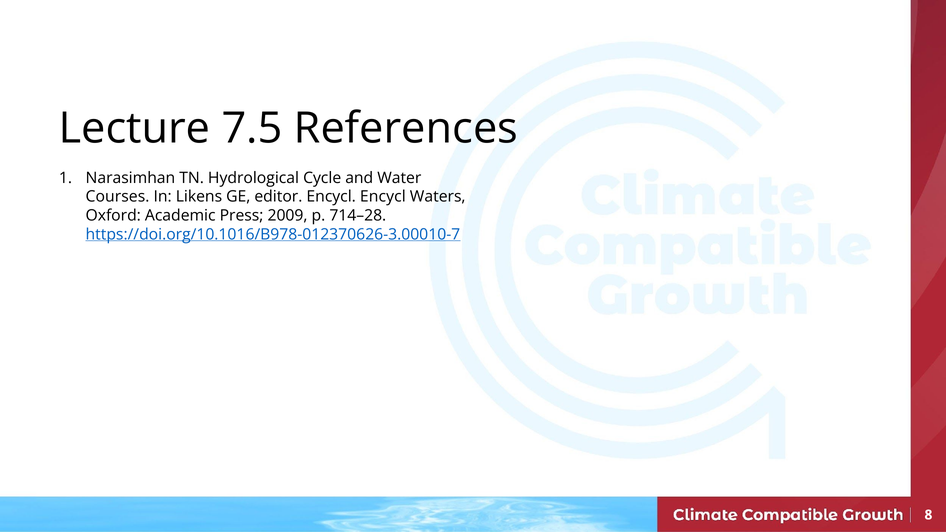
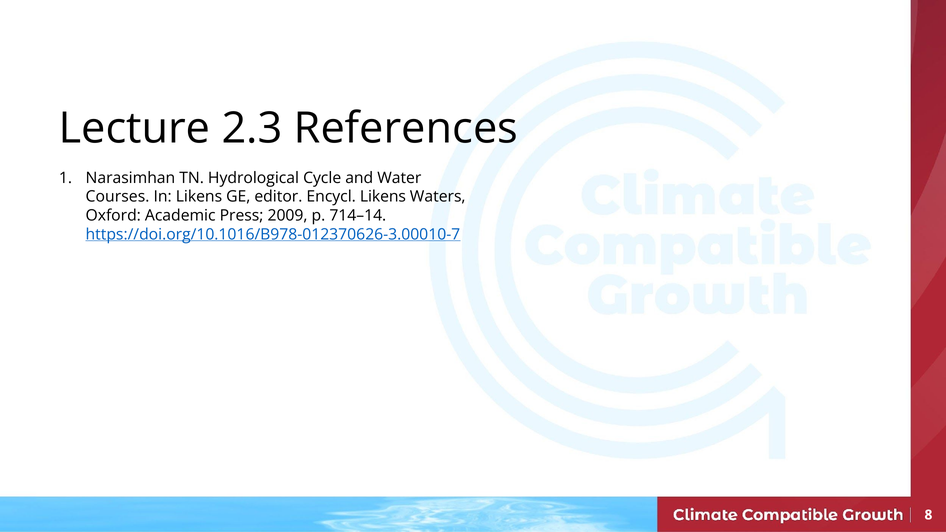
7.5: 7.5 -> 2.3
Encycl Encycl: Encycl -> Likens
714–28: 714–28 -> 714–14
